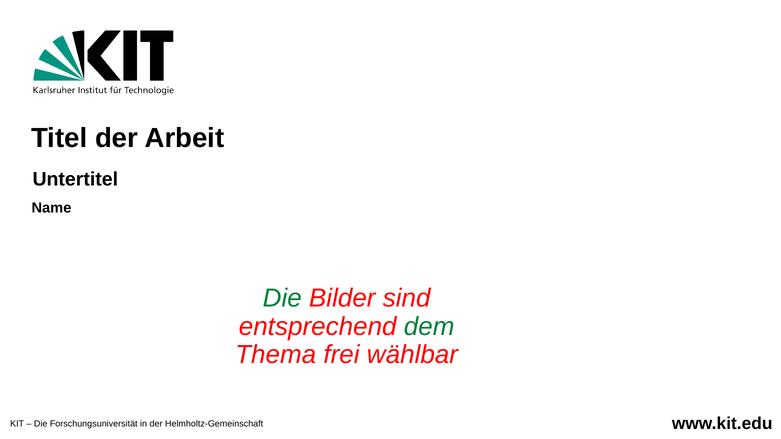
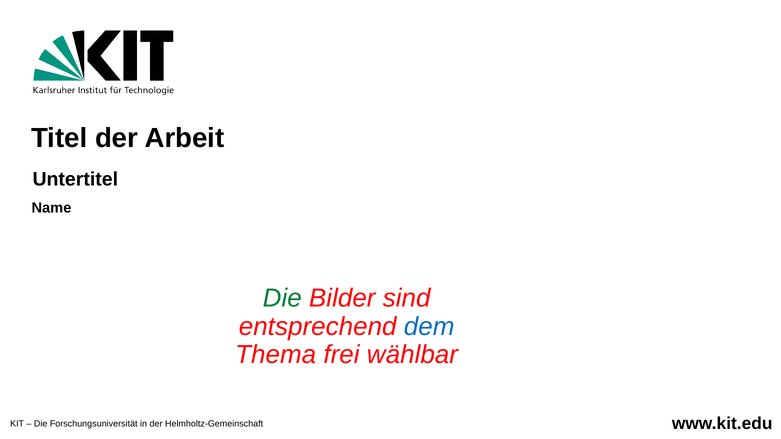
dem colour: green -> blue
